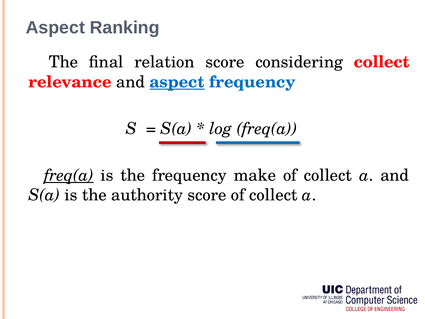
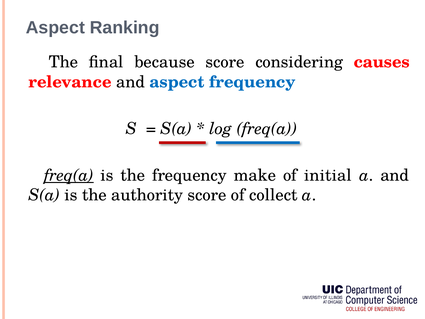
relation: relation -> because
considering collect: collect -> causes
aspect at (177, 82) underline: present -> none
collect at (328, 175): collect -> initial
